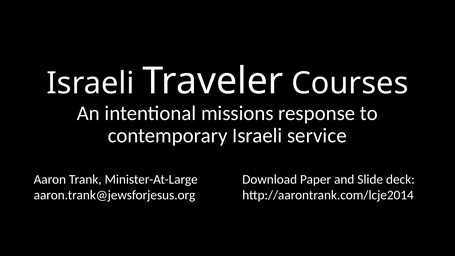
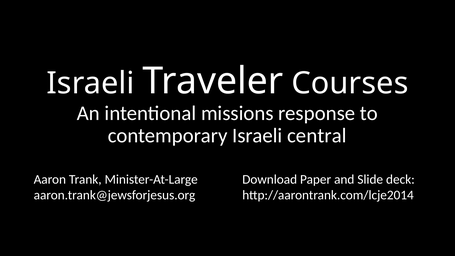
service: service -> central
